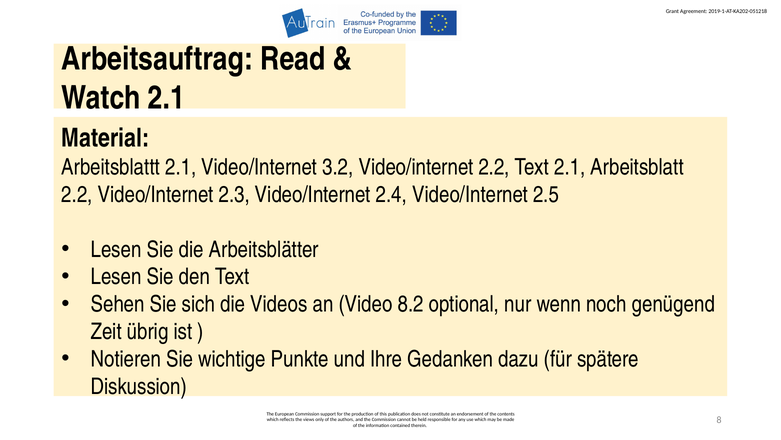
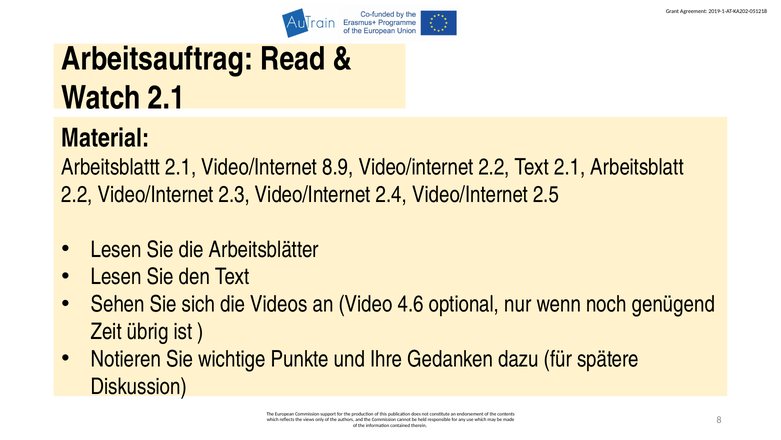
3.2: 3.2 -> 8.9
8.2: 8.2 -> 4.6
